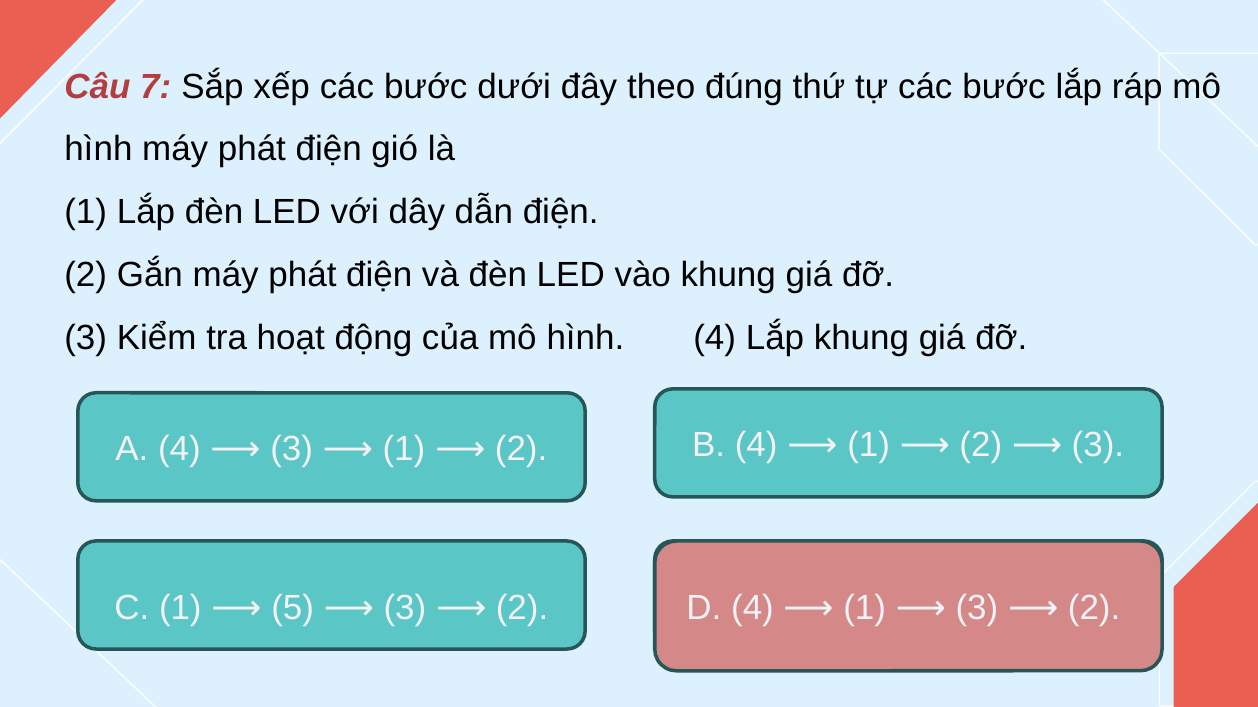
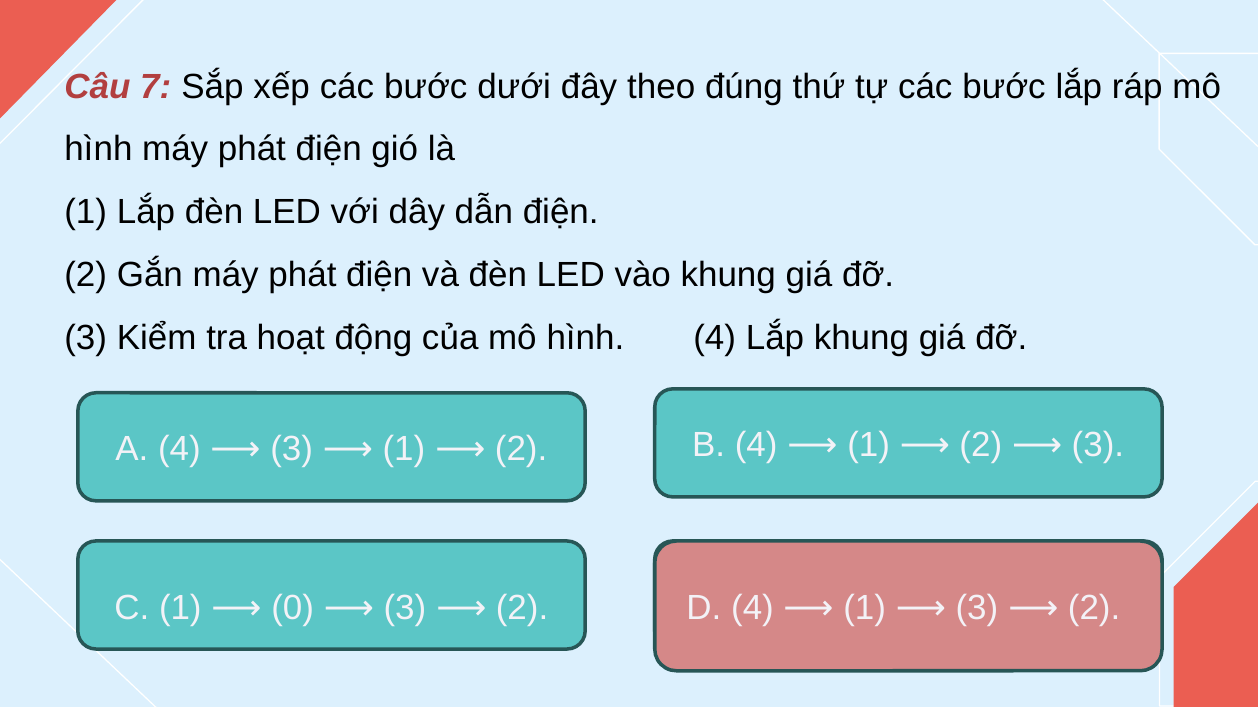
5: 5 -> 0
